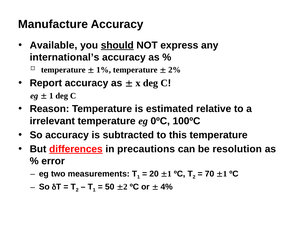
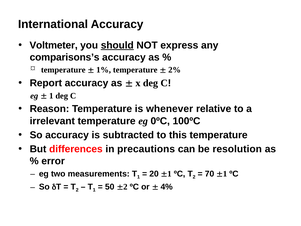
Manufacture: Manufacture -> International
Available: Available -> Voltmeter
international’s: international’s -> comparisons’s
estimated: estimated -> whenever
differences underline: present -> none
